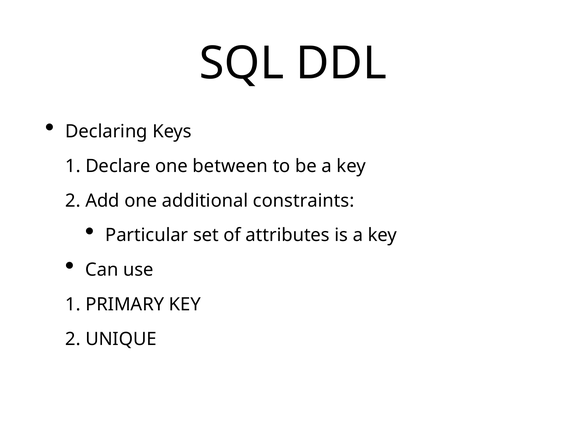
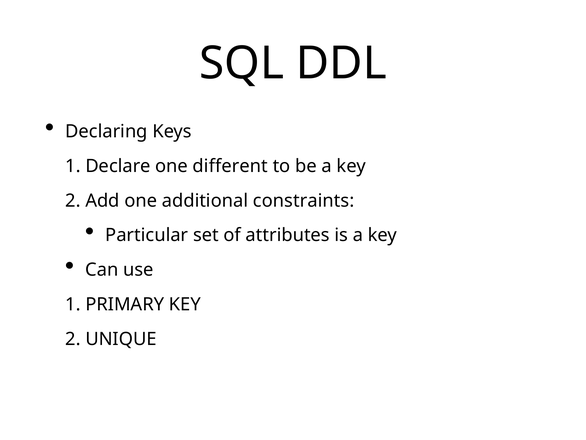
between: between -> different
